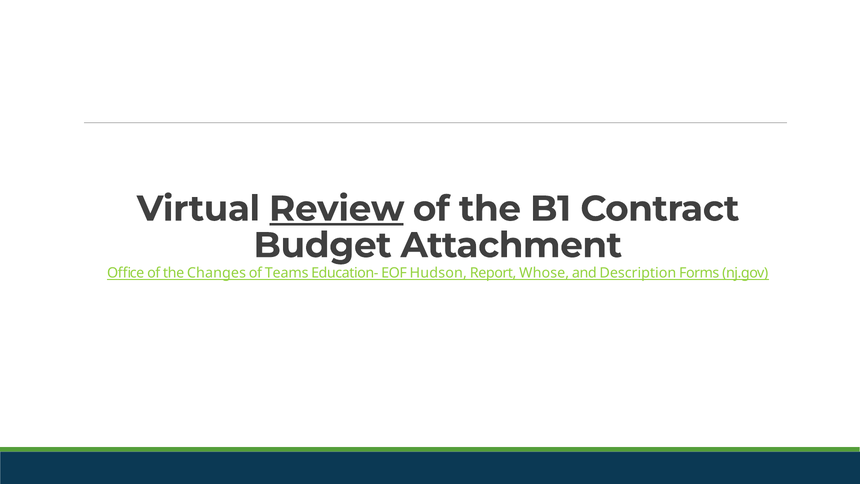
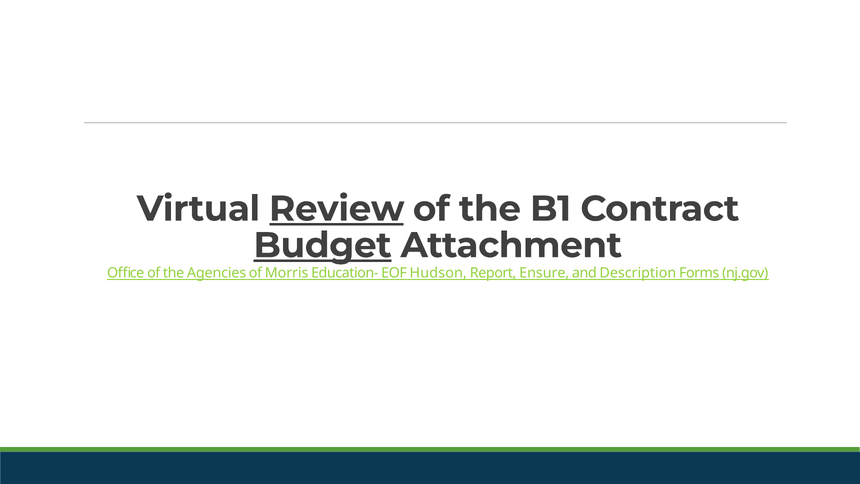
Budget underline: none -> present
Changes: Changes -> Agencies
Teams: Teams -> Morris
Whose: Whose -> Ensure
